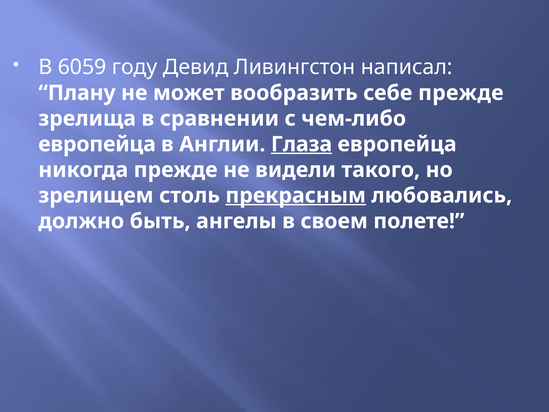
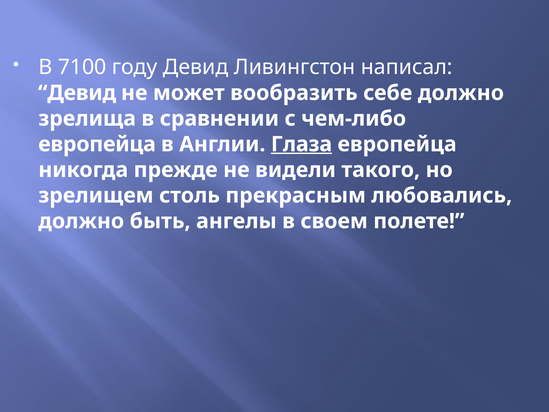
6059: 6059 -> 7100
Плану at (77, 93): Плану -> Девид
себе прежде: прежде -> должно
прекрасным underline: present -> none
